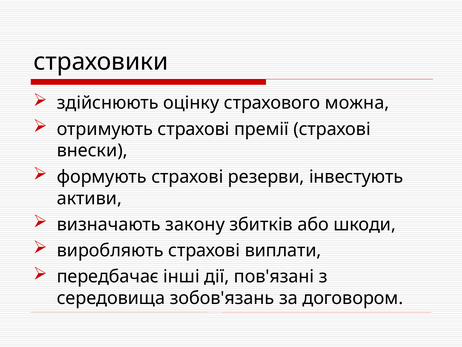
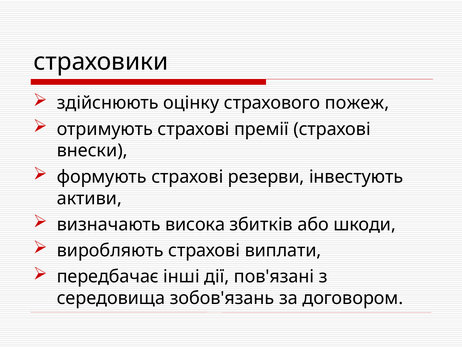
можна: можна -> пожеж
закону: закону -> висока
